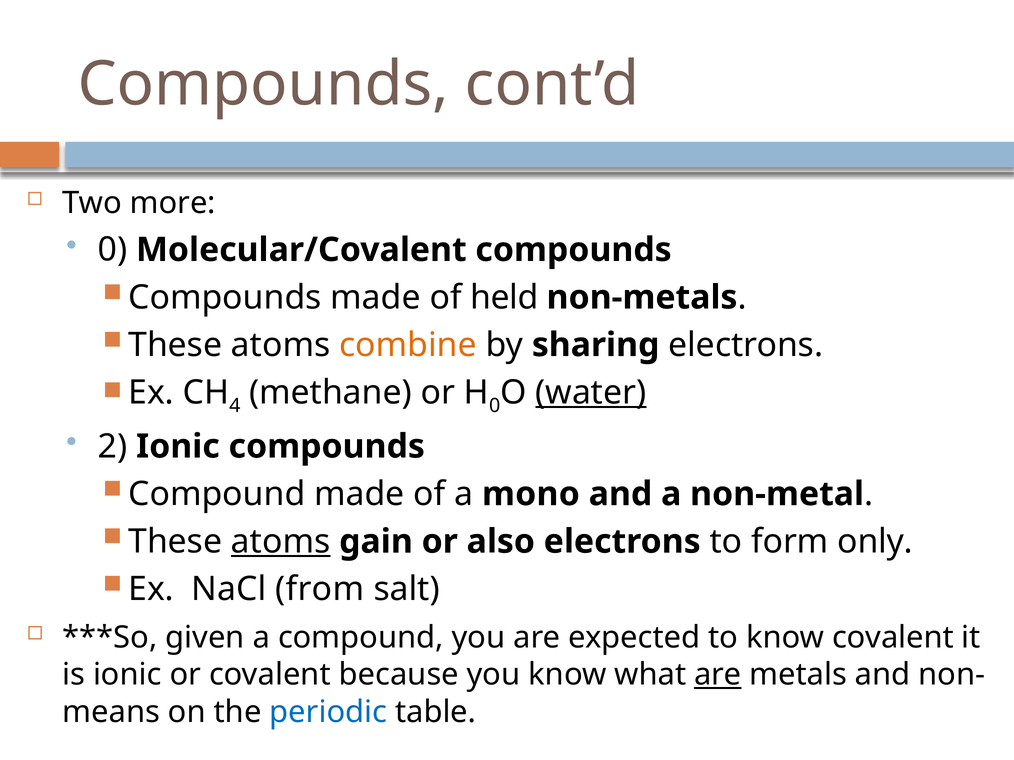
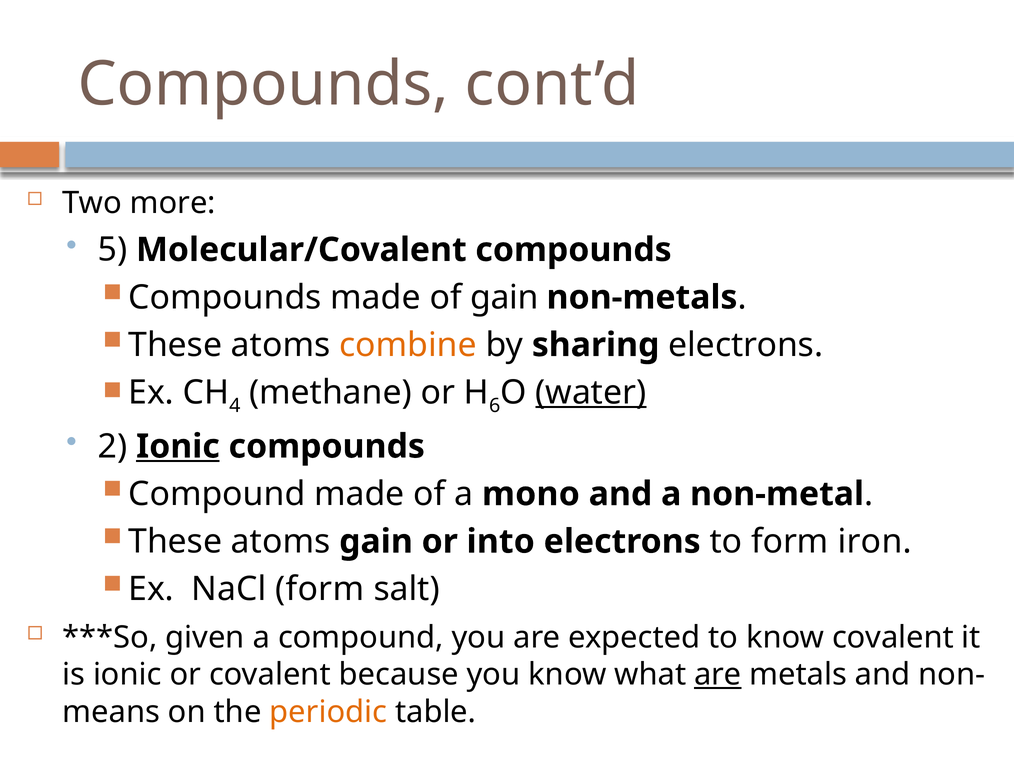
0 at (113, 250): 0 -> 5
of held: held -> gain
0 at (495, 406): 0 -> 6
Ionic at (178, 447) underline: none -> present
atoms at (281, 542) underline: present -> none
also: also -> into
only: only -> iron
NaCl from: from -> form
periodic colour: blue -> orange
